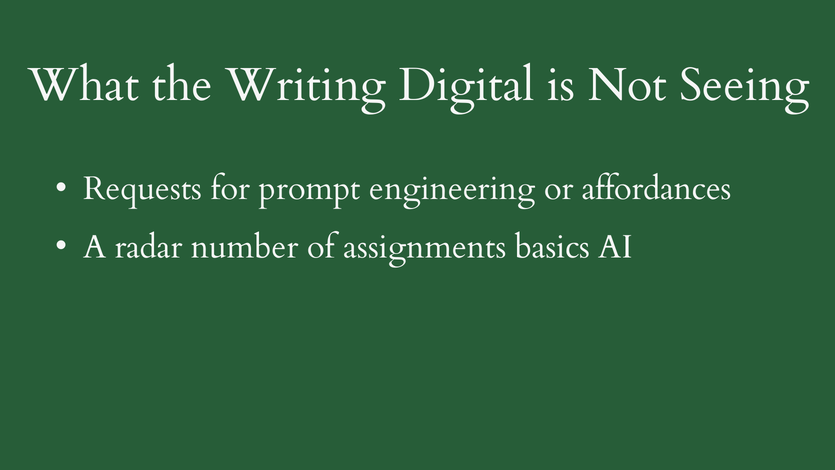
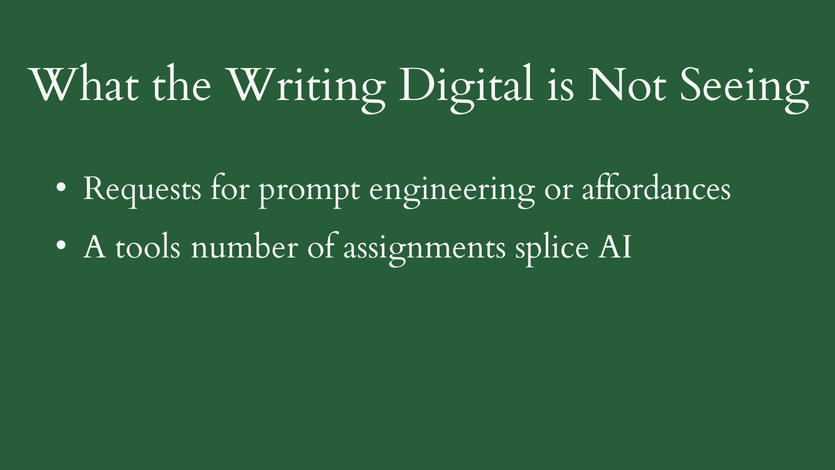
radar: radar -> tools
basics: basics -> splice
